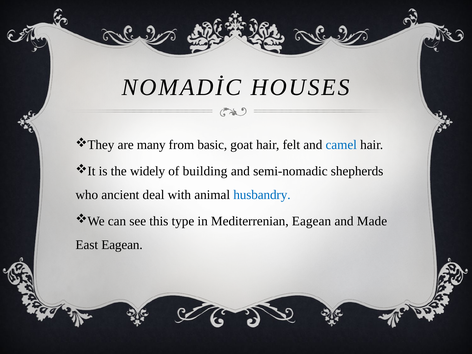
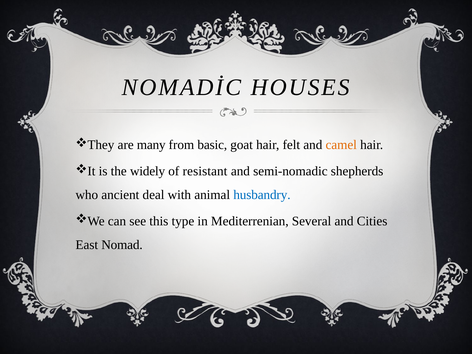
camel colour: blue -> orange
building: building -> resistant
Mediterrenian Eagean: Eagean -> Several
Made: Made -> Cities
East Eagean: Eagean -> Nomad
